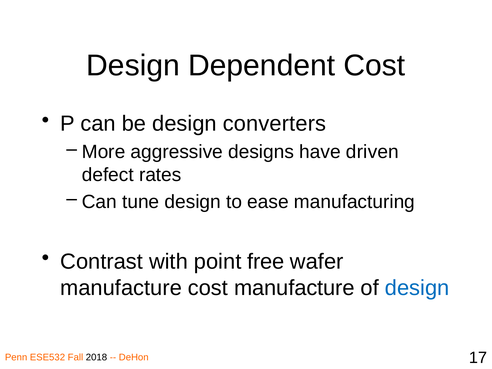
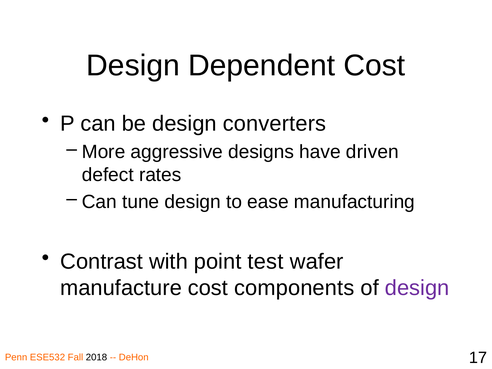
free: free -> test
cost manufacture: manufacture -> components
design at (417, 288) colour: blue -> purple
